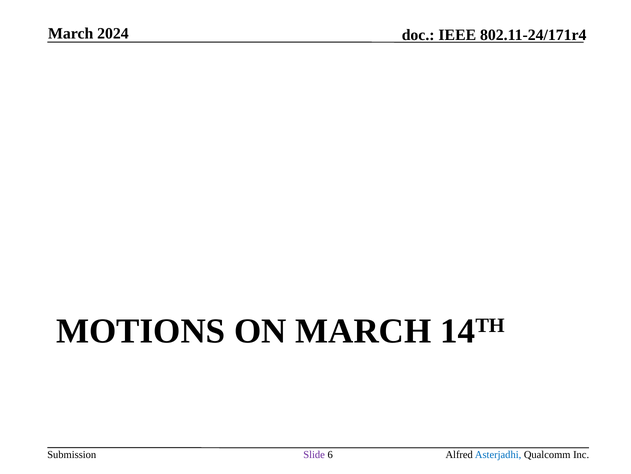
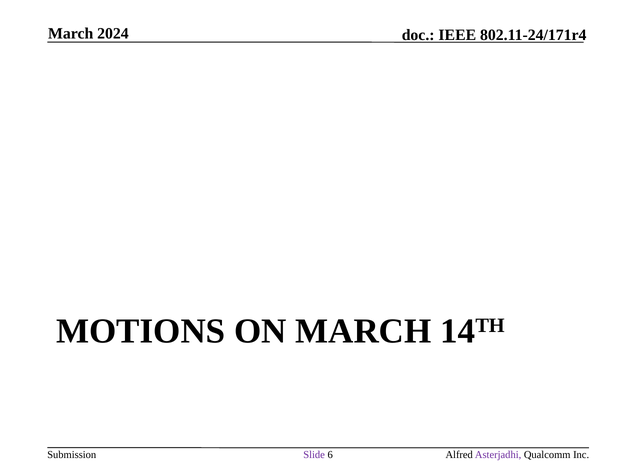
Asterjadhi colour: blue -> purple
